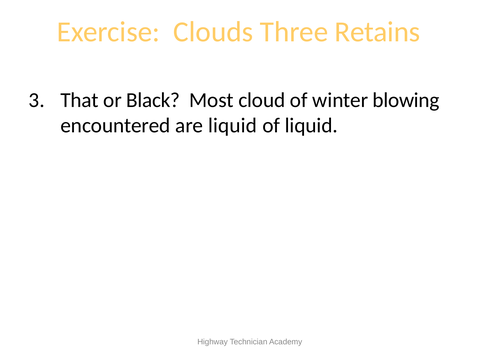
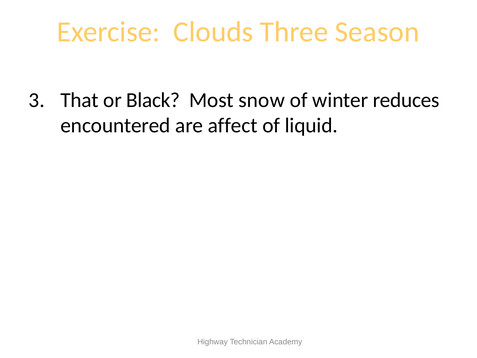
Retains: Retains -> Season
cloud: cloud -> snow
blowing: blowing -> reduces
are liquid: liquid -> affect
